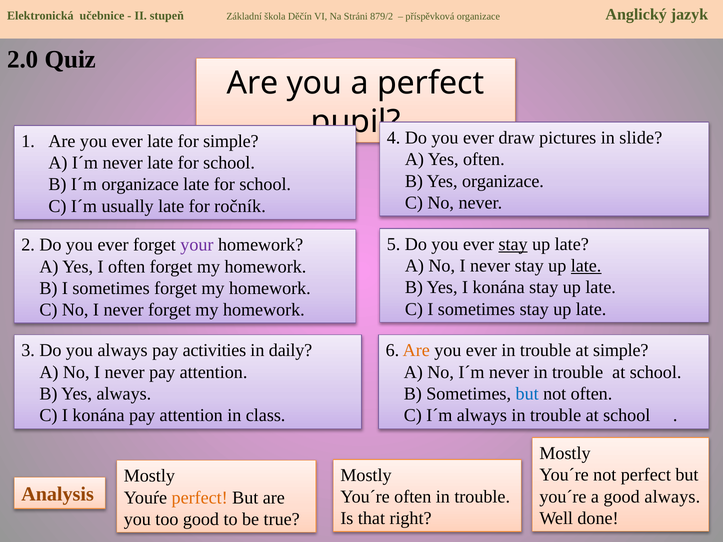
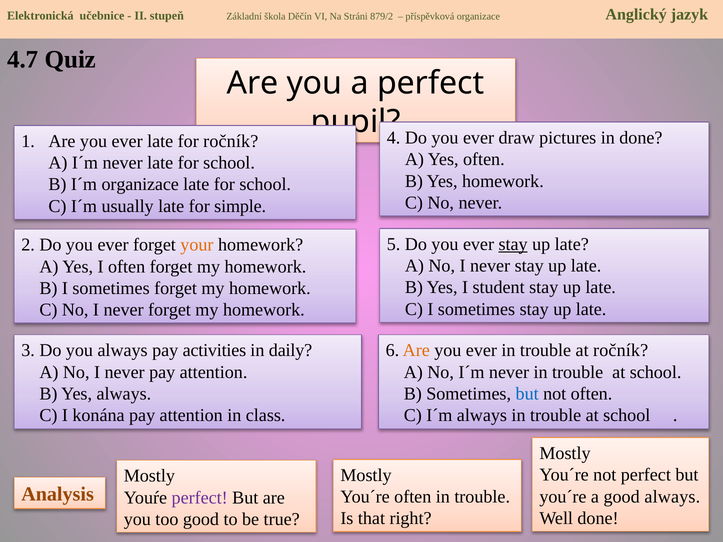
2.0: 2.0 -> 4.7
in slide: slide -> done
for simple: simple -> ročník
Yes organizace: organizace -> homework
ročník: ročník -> simple
your colour: purple -> orange
late at (586, 266) underline: present -> none
Yes I konána: konána -> student
at simple: simple -> ročník
perfect at (200, 498) colour: orange -> purple
